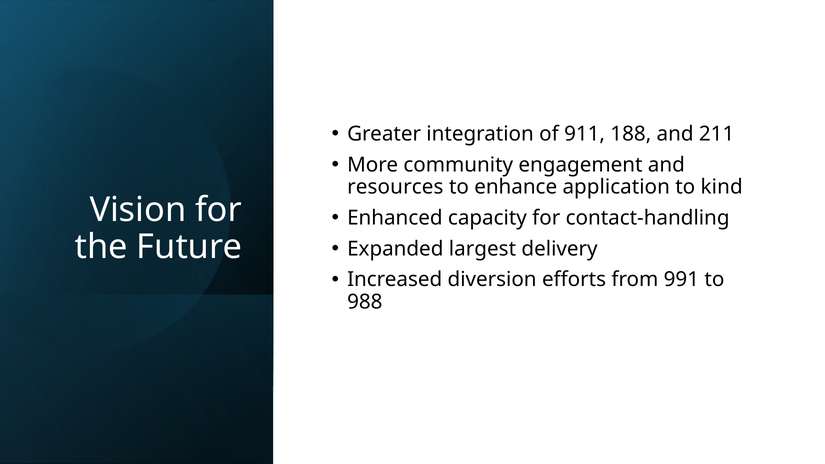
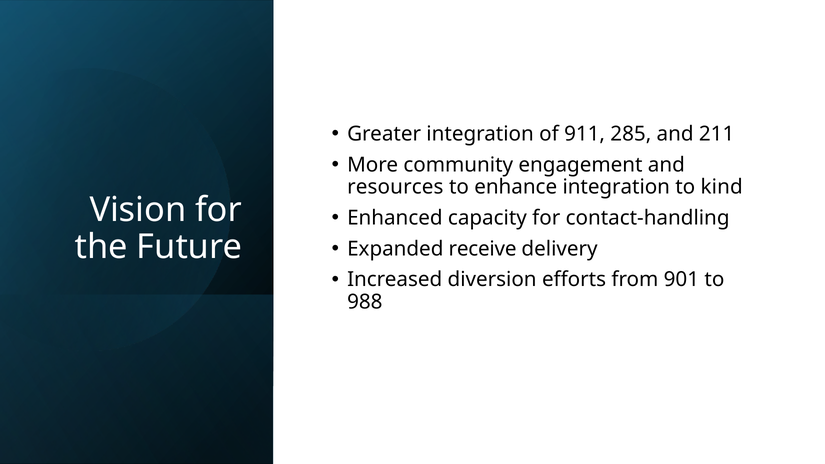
188: 188 -> 285
enhance application: application -> integration
largest: largest -> receive
991: 991 -> 901
